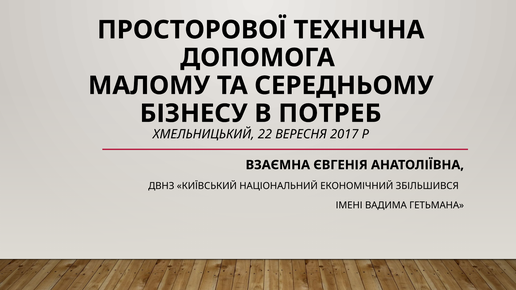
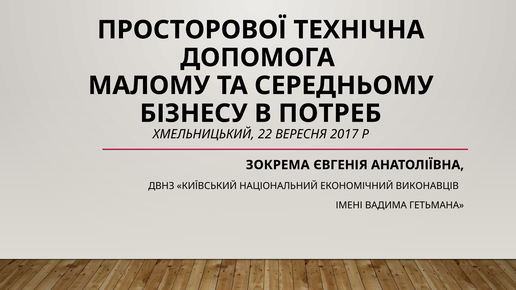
ВЗАЄМНА: ВЗАЄМНА -> ЗОКРЕМА
ЗБІЛЬШИВСЯ: ЗБІЛЬШИВСЯ -> ВИКОНАВЦІВ
